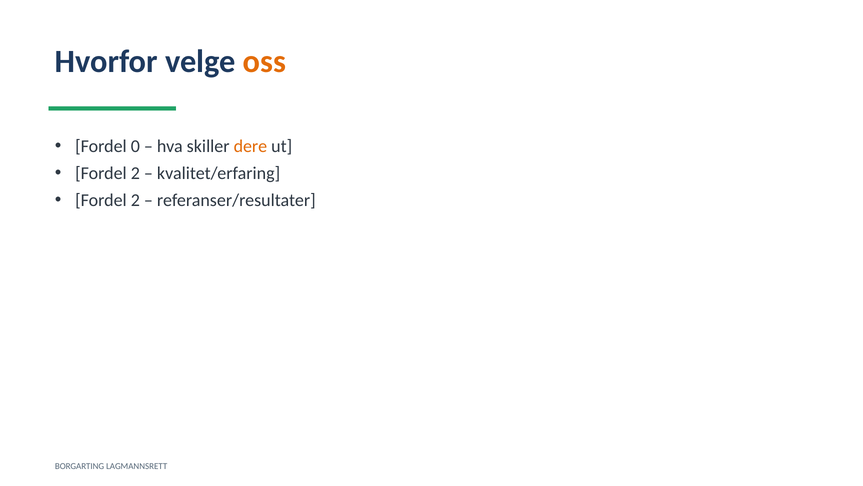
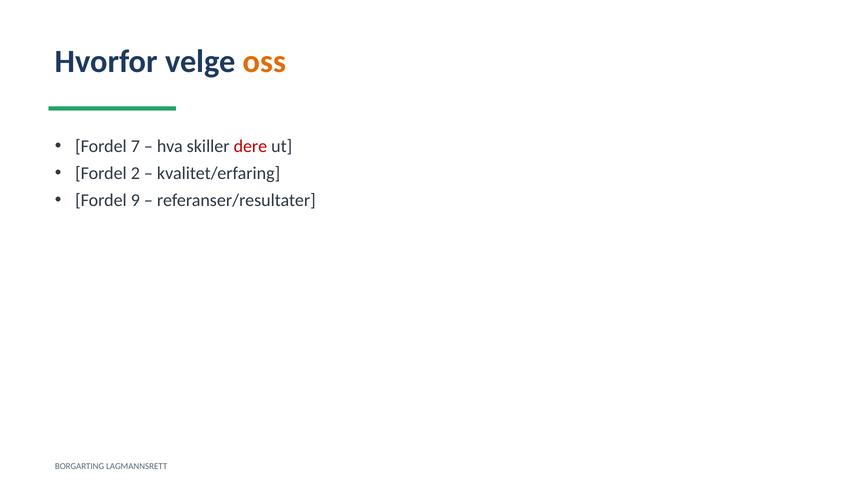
0: 0 -> 7
dere colour: orange -> red
2 at (135, 200): 2 -> 9
